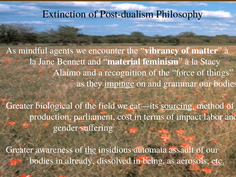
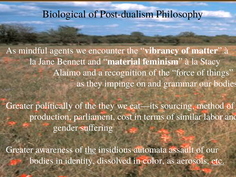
Extinction: Extinction -> Biological
impinge underline: present -> none
biological: biological -> politically
the field: field -> they
sourcing underline: present -> none
impact: impact -> similar
already: already -> identity
being: being -> color
